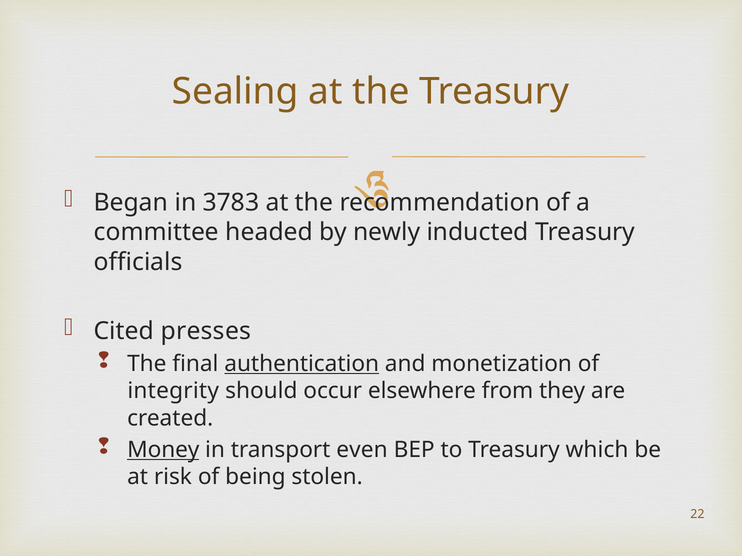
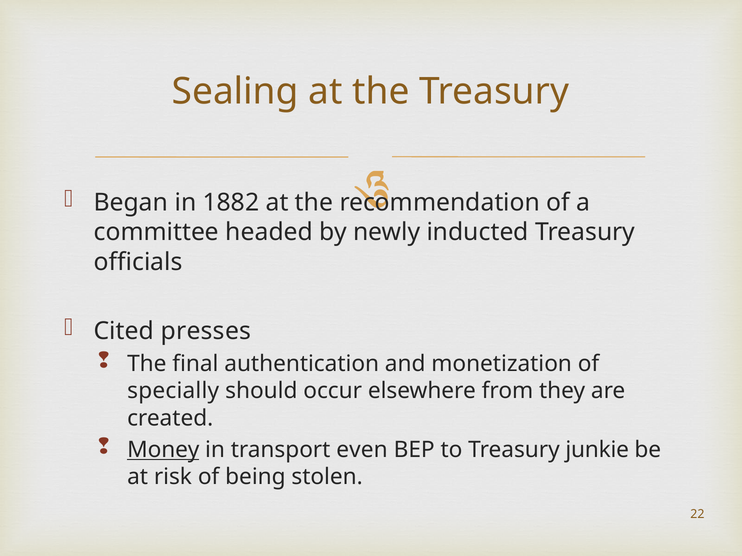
3783: 3783 -> 1882
authentication underline: present -> none
integrity: integrity -> specially
which: which -> junkie
